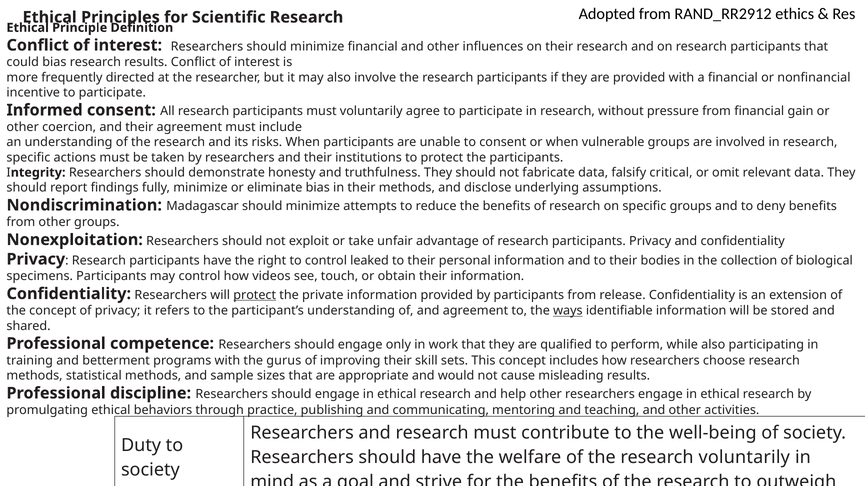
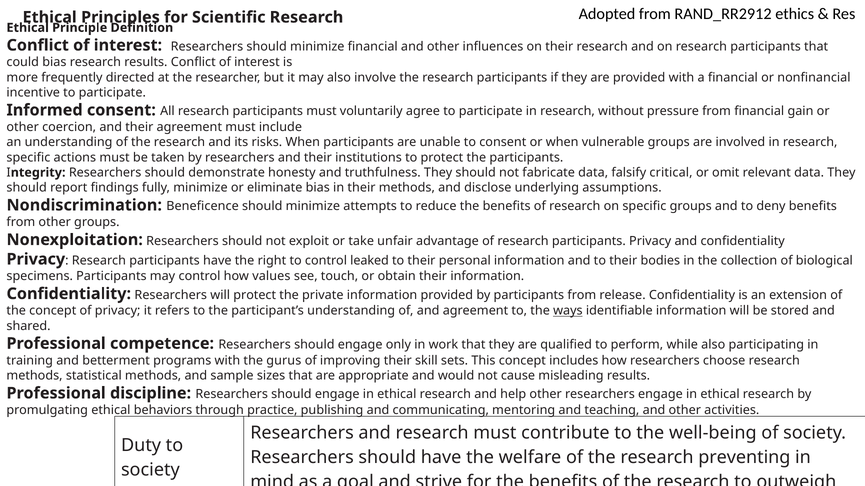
Nondiscrimination Madagascar: Madagascar -> Beneficence
videos: videos -> values
protect at (255, 295) underline: present -> none
research voluntarily: voluntarily -> preventing
